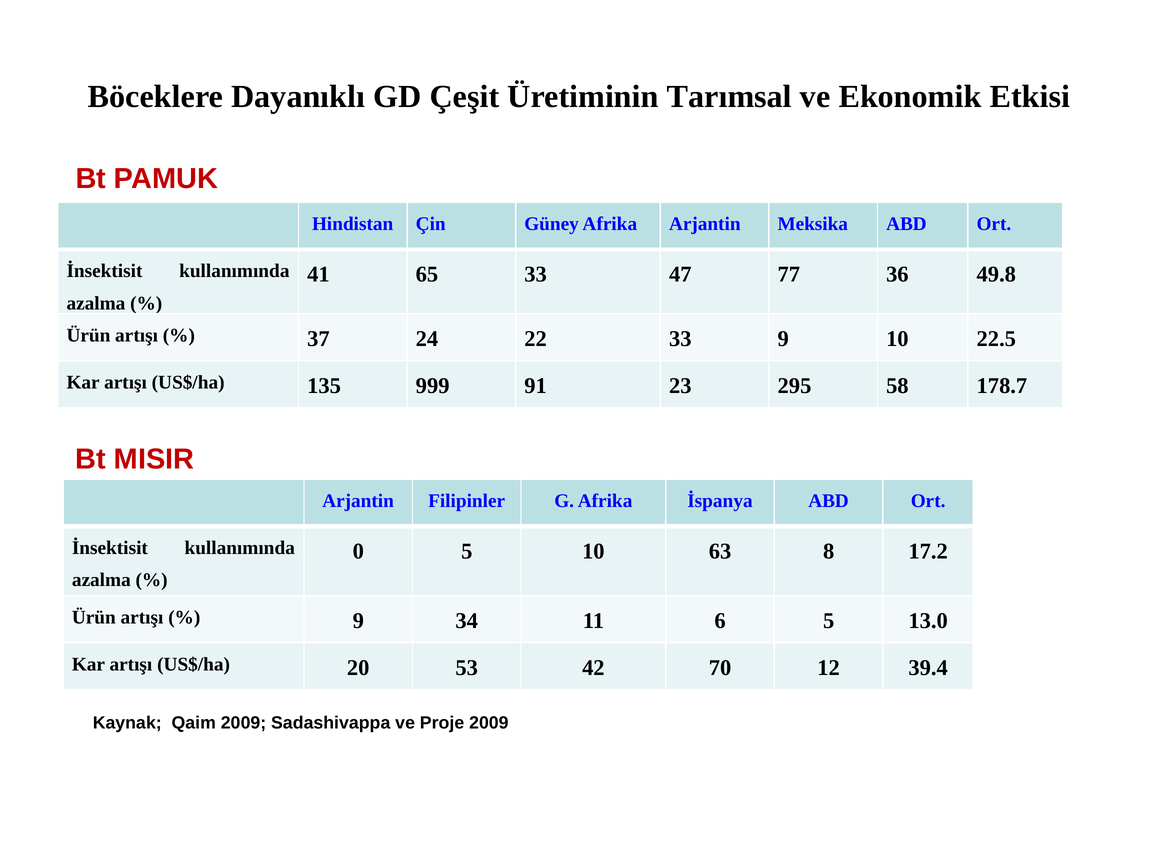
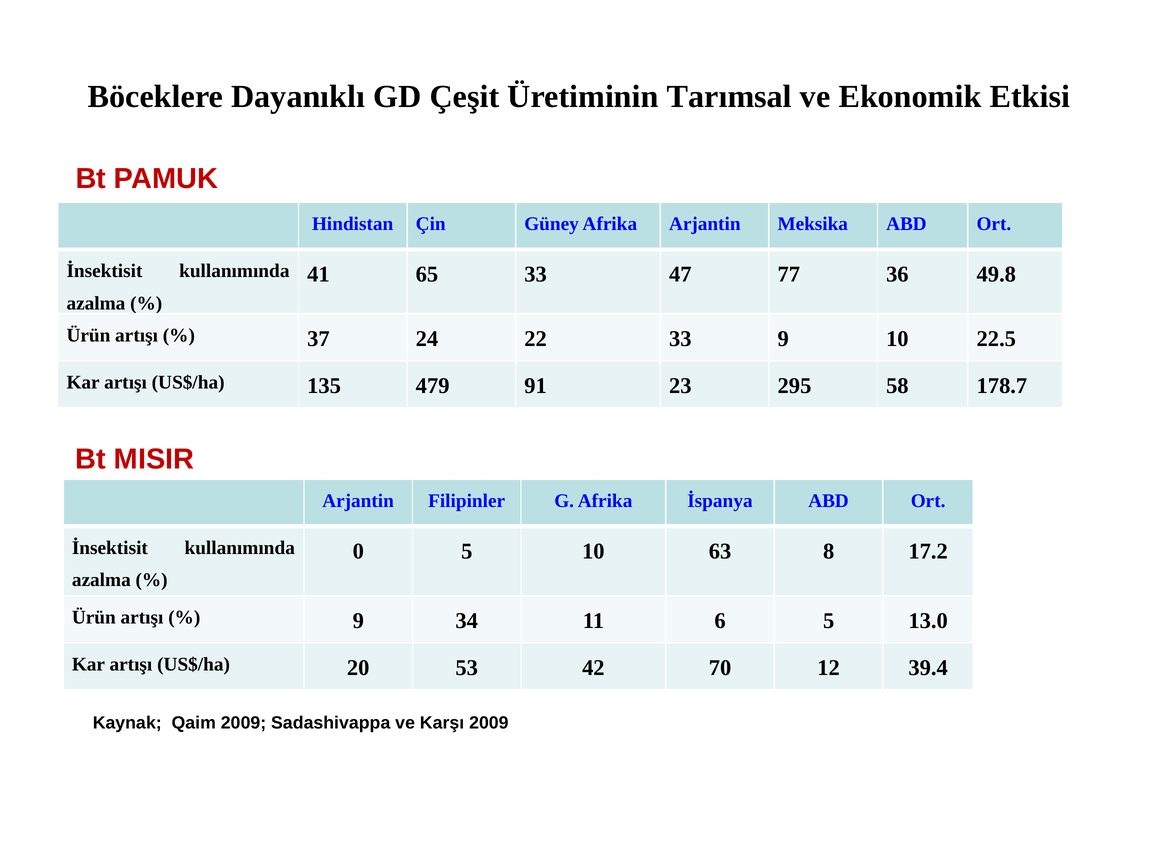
999: 999 -> 479
Proje: Proje -> Karşı
